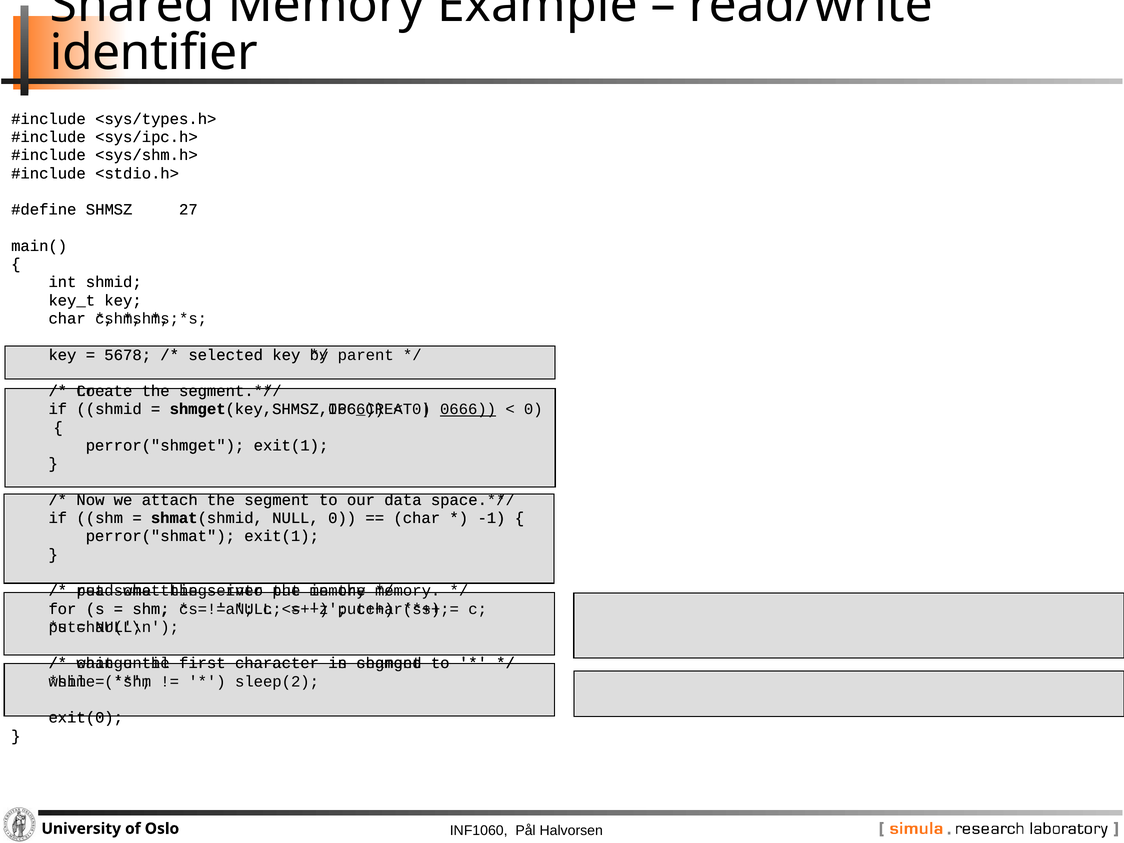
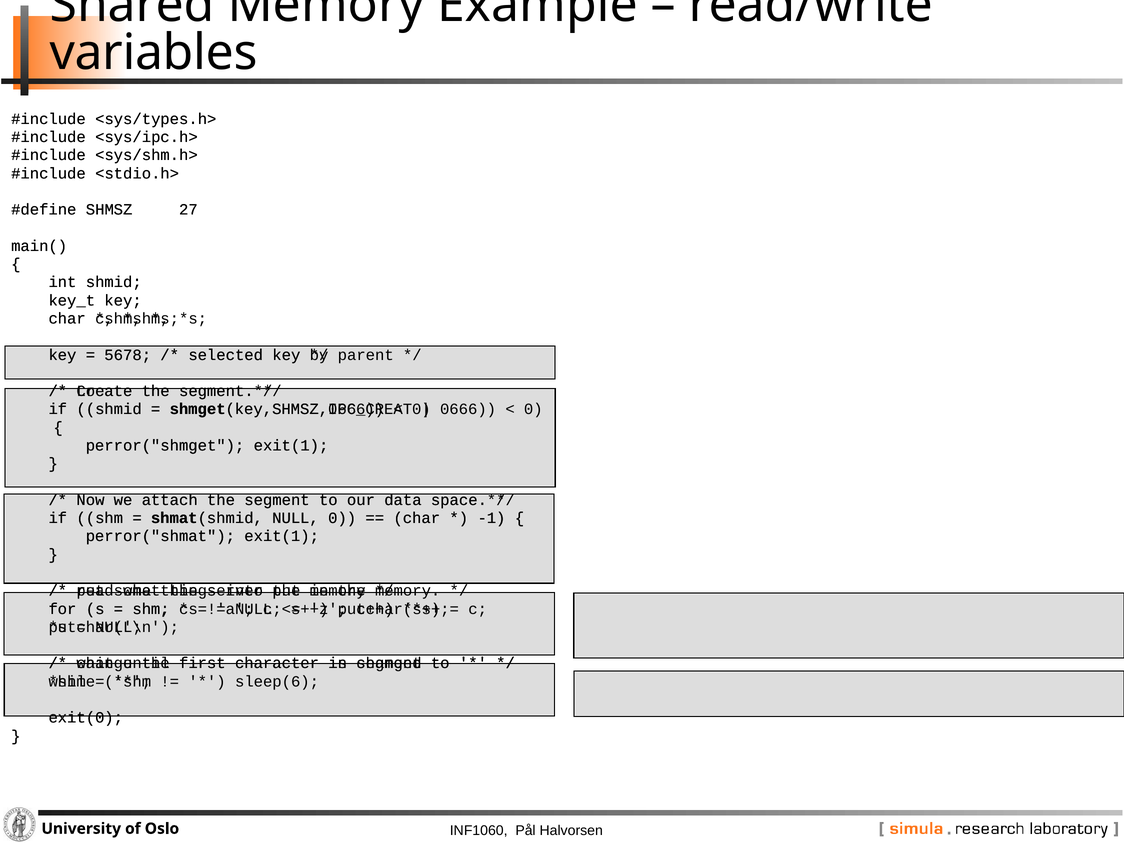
identifier: identifier -> variables
0666 underline: present -> none
sleep(2: sleep(2 -> sleep(6
